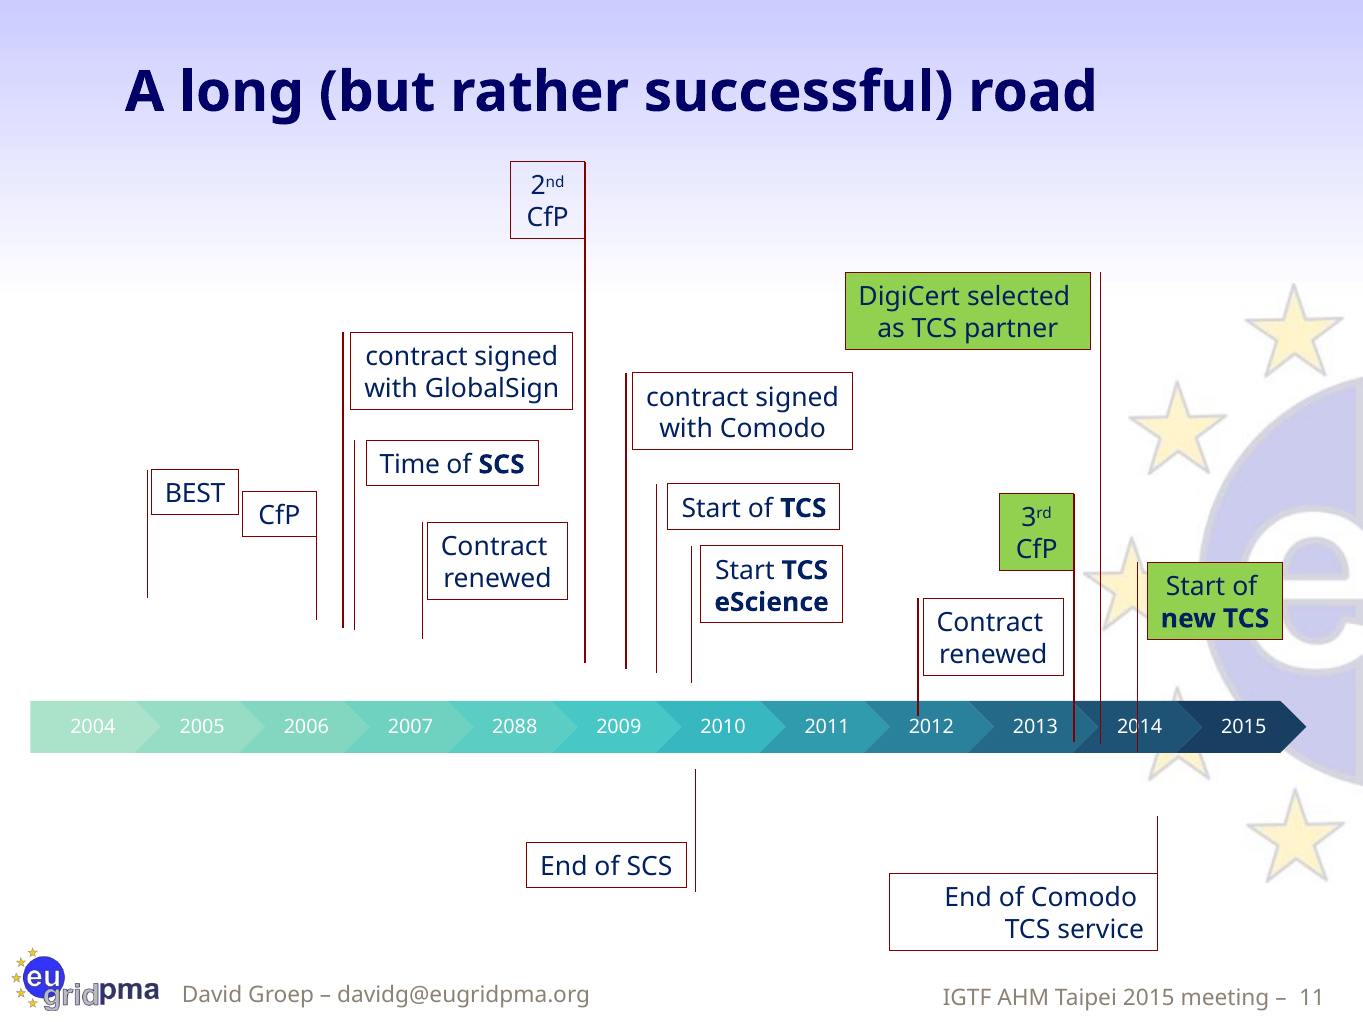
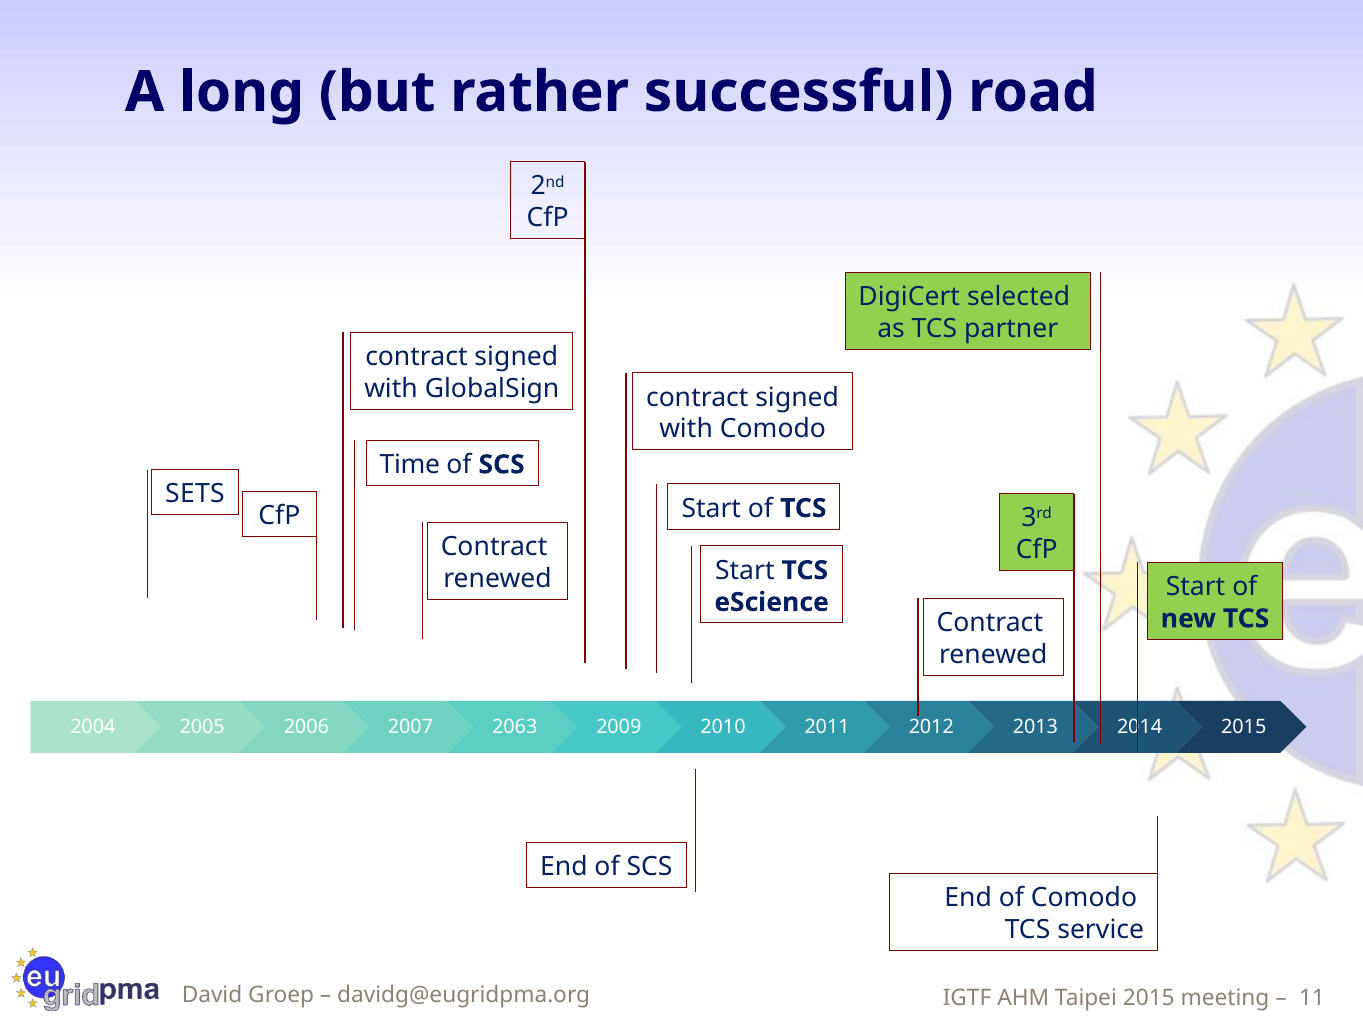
BEST: BEST -> SETS
2088: 2088 -> 2063
